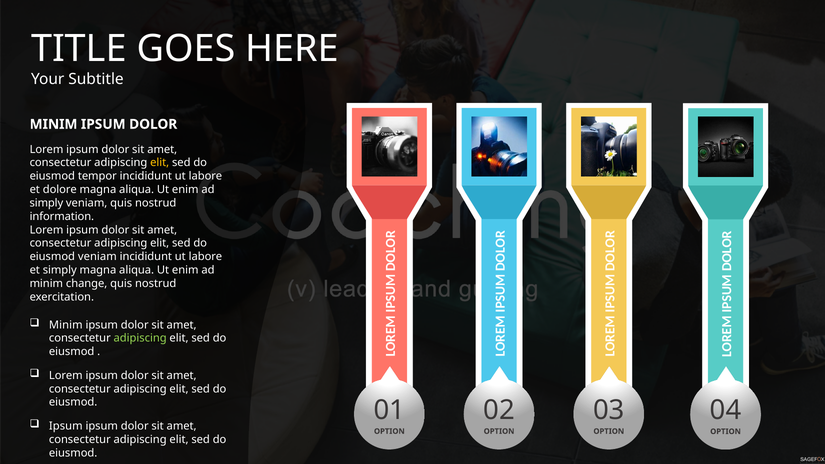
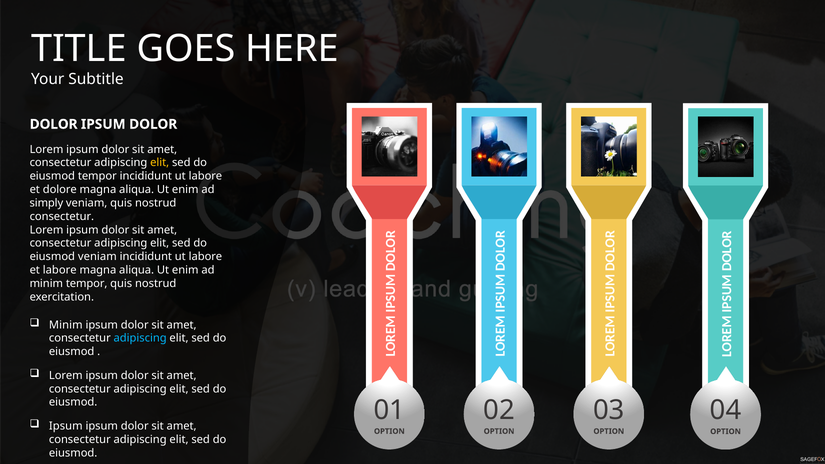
MINIM at (54, 124): MINIM -> DOLOR
information at (62, 216): information -> consectetur
et simply: simply -> labore
minim change: change -> tempor
adipiscing at (140, 338) colour: light green -> light blue
